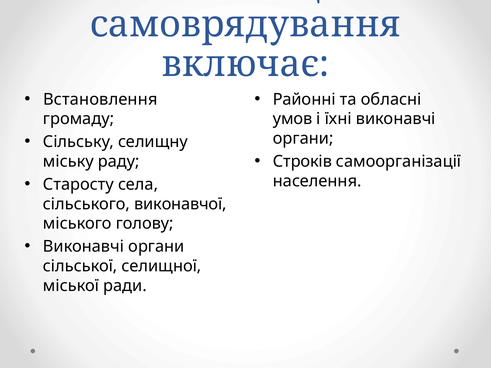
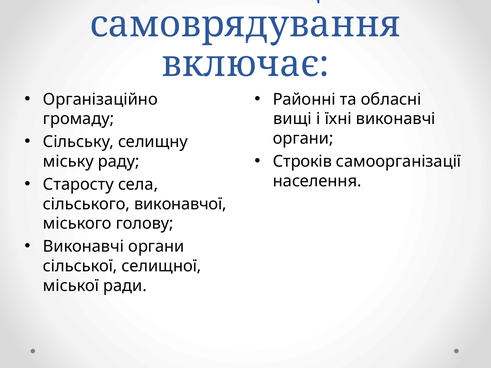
Встановлення: Встановлення -> Організаційно
умов: умов -> вищі
